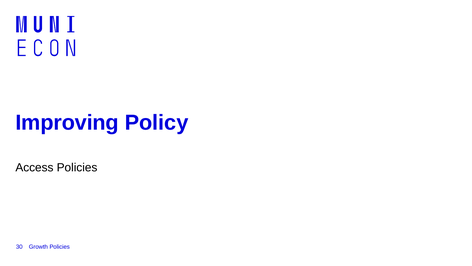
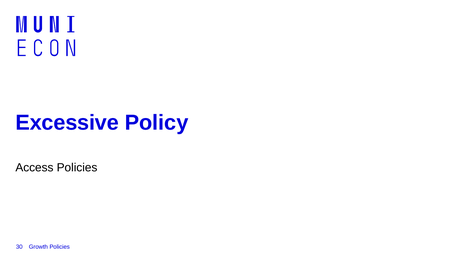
Improving: Improving -> Excessive
